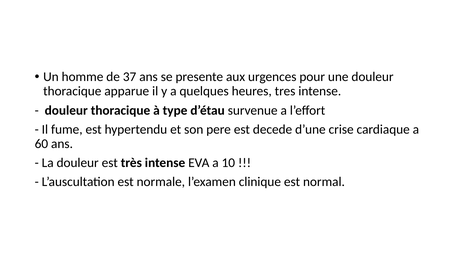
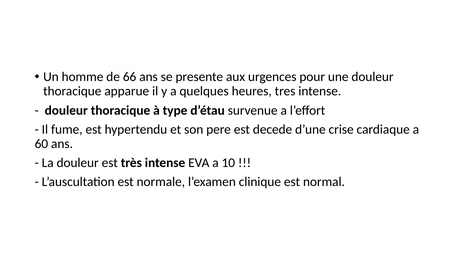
37: 37 -> 66
